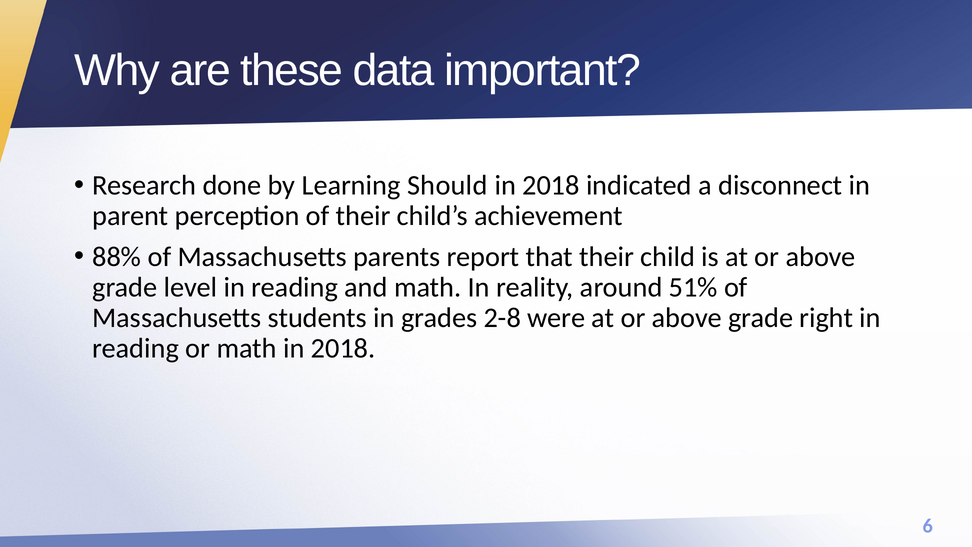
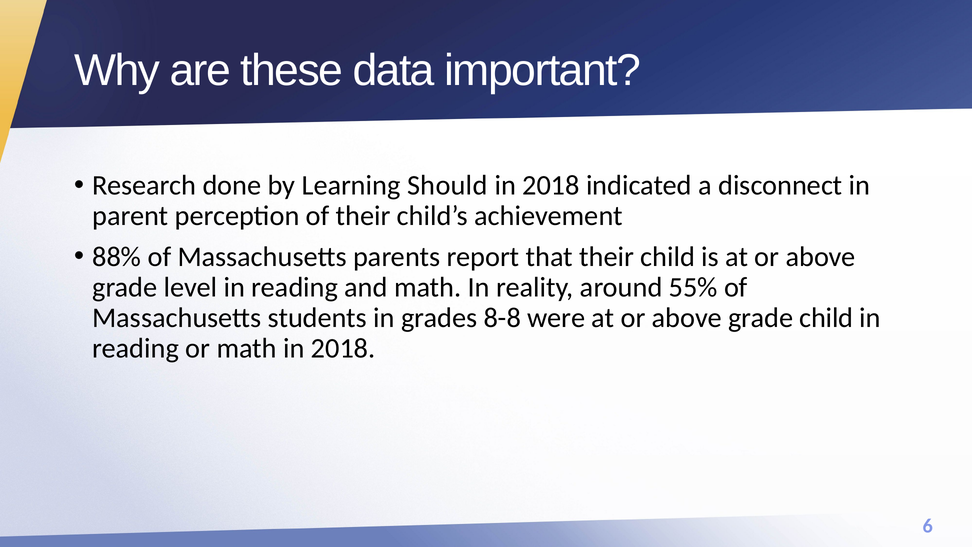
51%: 51% -> 55%
2-8: 2-8 -> 8-8
grade right: right -> child
